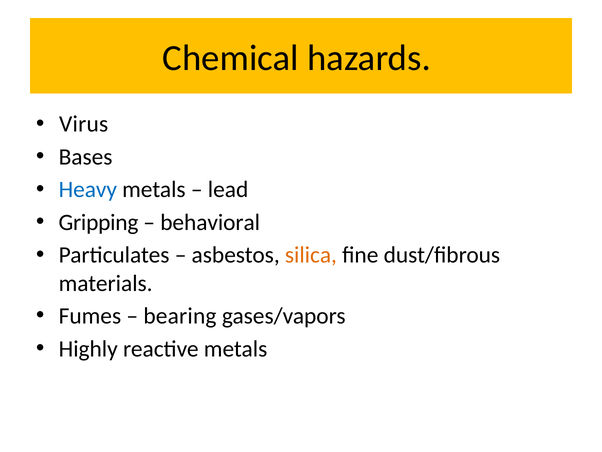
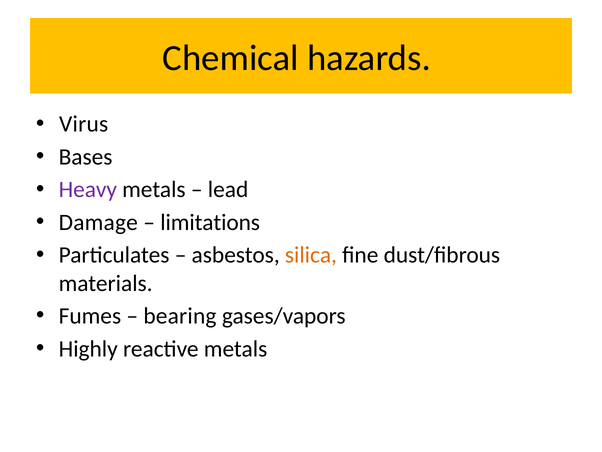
Heavy colour: blue -> purple
Gripping: Gripping -> Damage
behavioral: behavioral -> limitations
